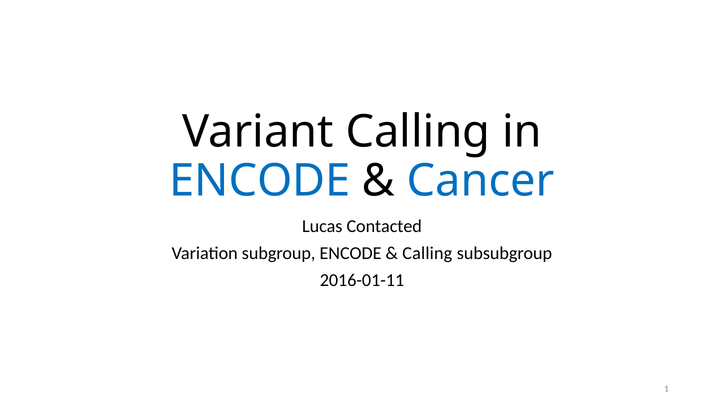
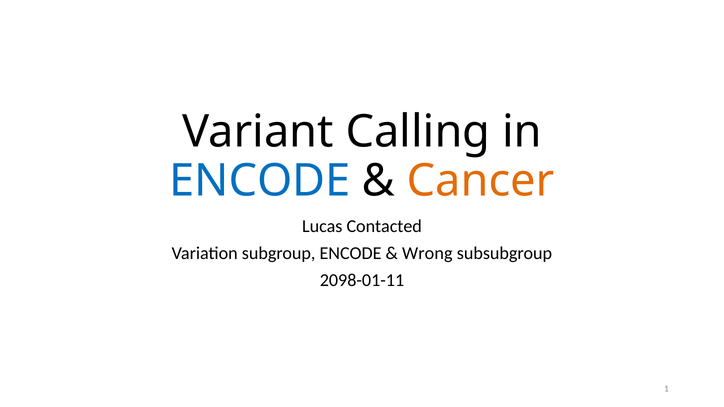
Cancer colour: blue -> orange
Calling at (427, 253): Calling -> Wrong
2016-01-11: 2016-01-11 -> 2098-01-11
